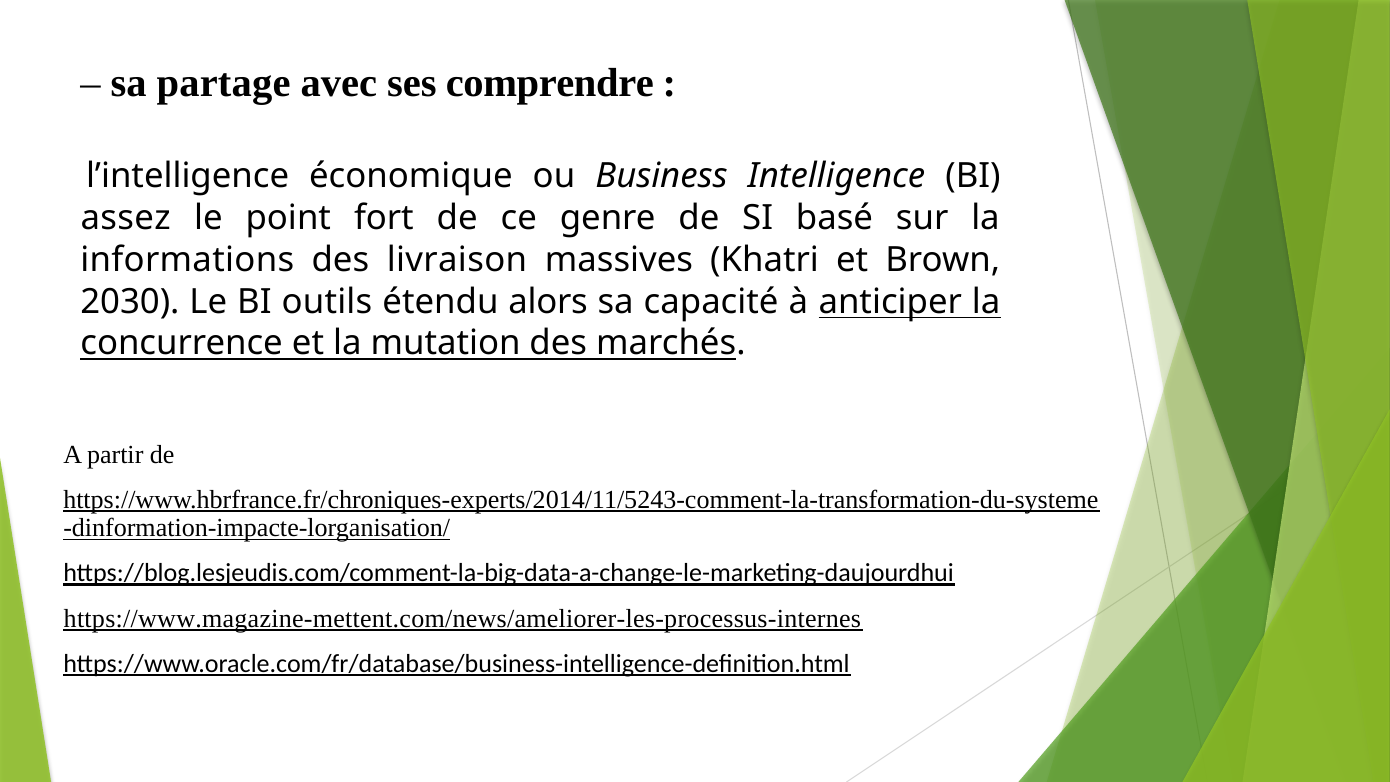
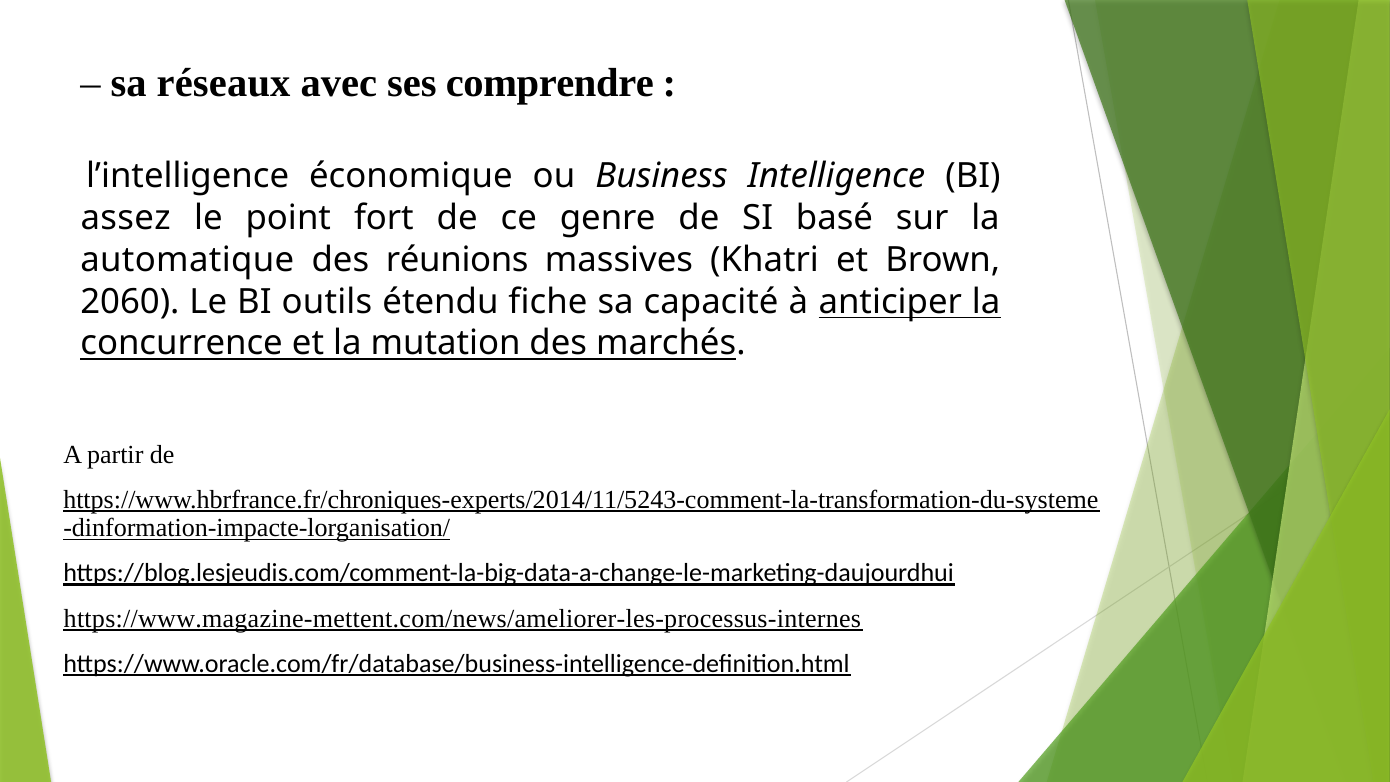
partage: partage -> réseaux
informations: informations -> automatique
livraison: livraison -> réunions
2030: 2030 -> 2060
alors: alors -> fiche
